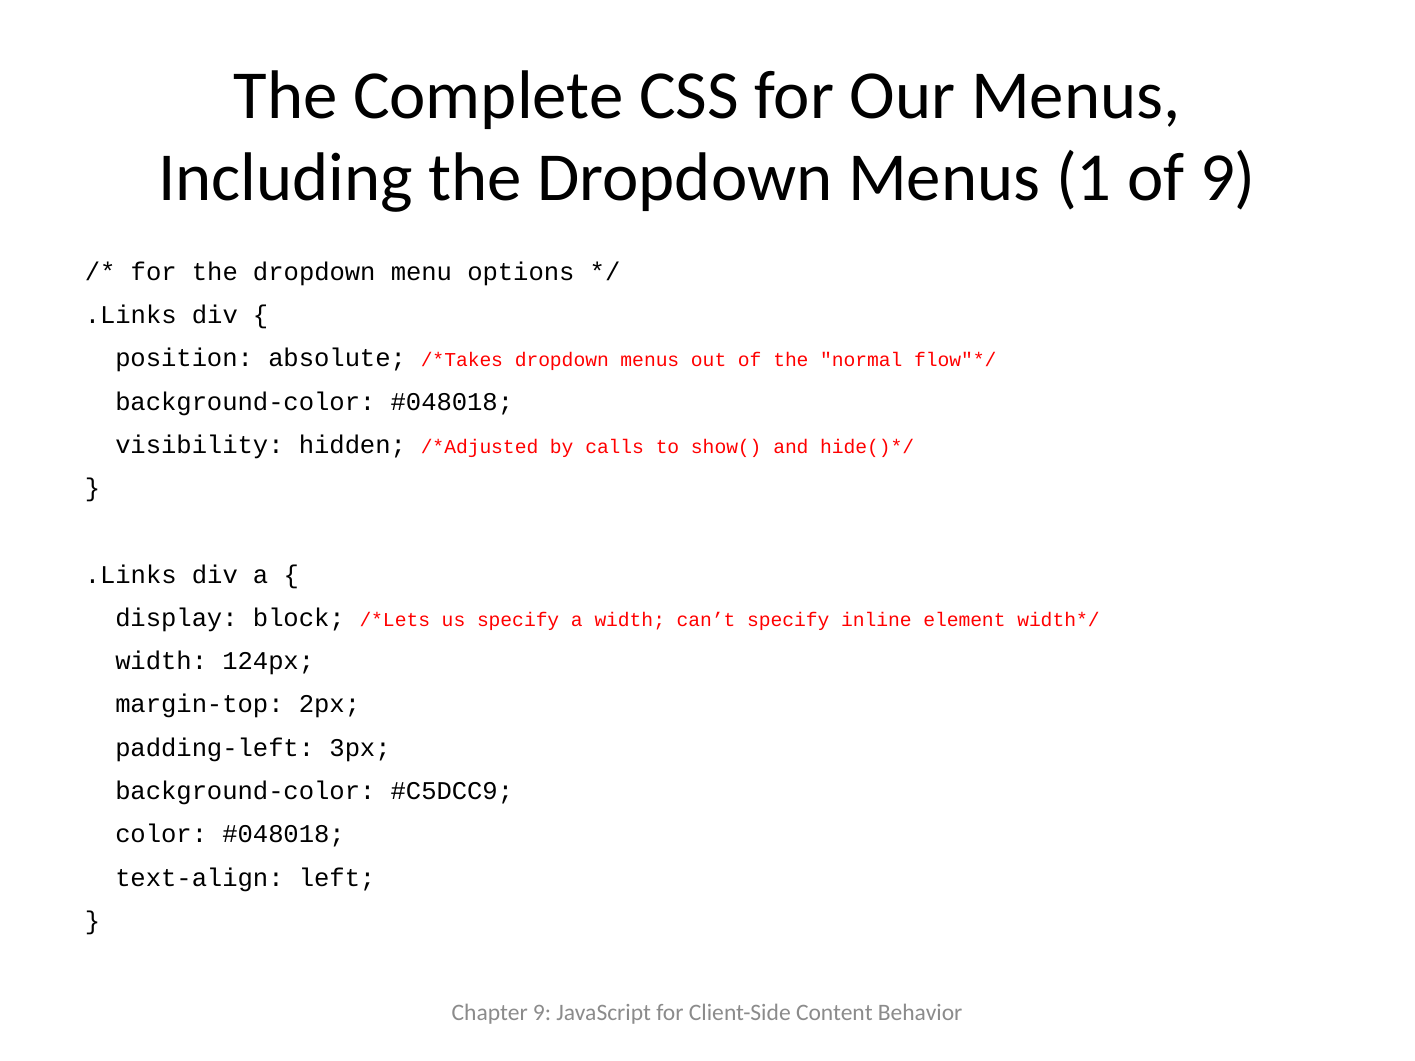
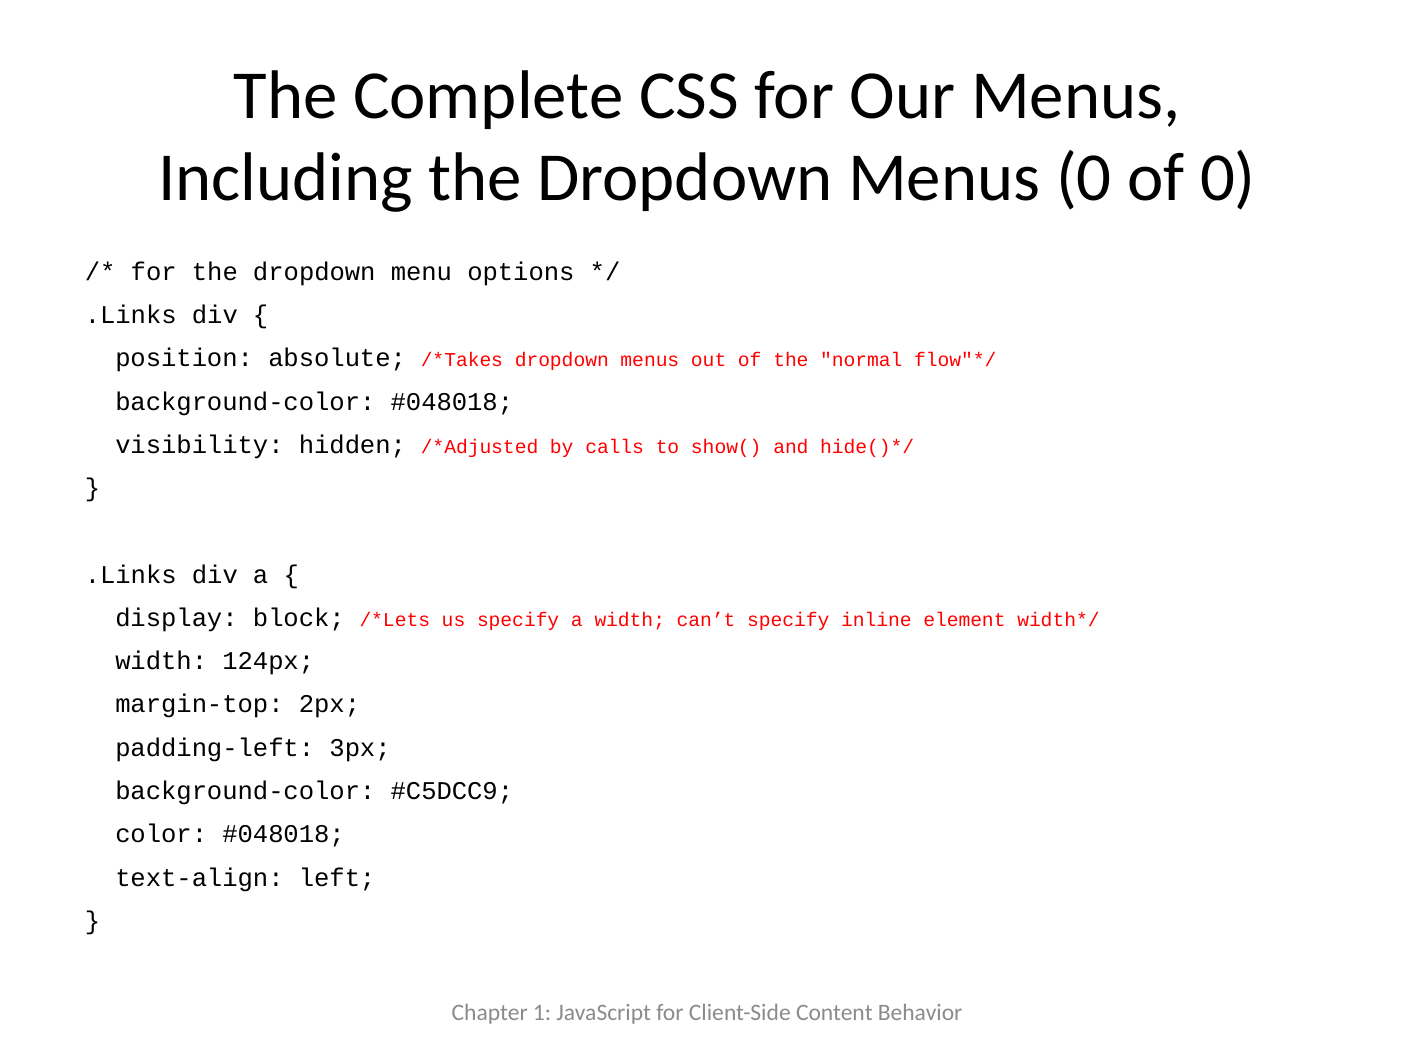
Menus 1: 1 -> 0
of 9: 9 -> 0
Chapter 9: 9 -> 1
